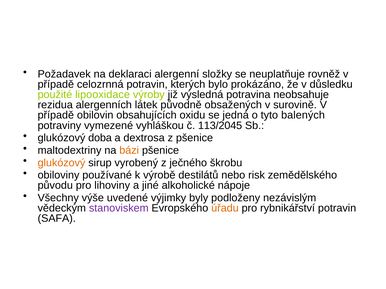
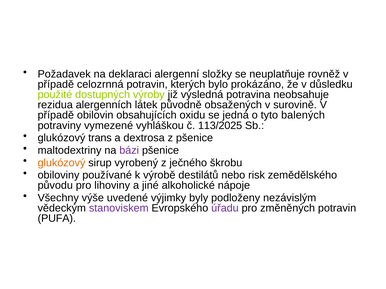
lipooxidace: lipooxidace -> dostupných
113/2045: 113/2045 -> 113/2025
doba: doba -> trans
bázi colour: orange -> purple
úřadu colour: orange -> purple
rybnikářství: rybnikářství -> změněných
SAFA: SAFA -> PUFA
